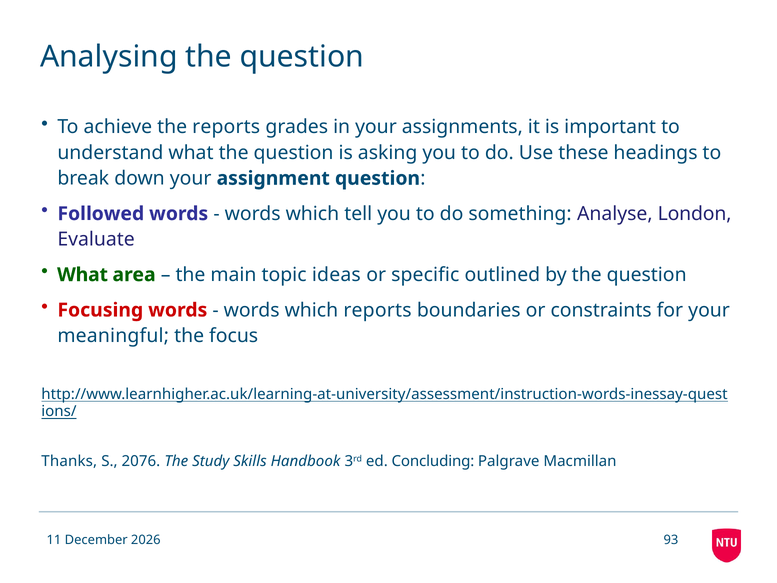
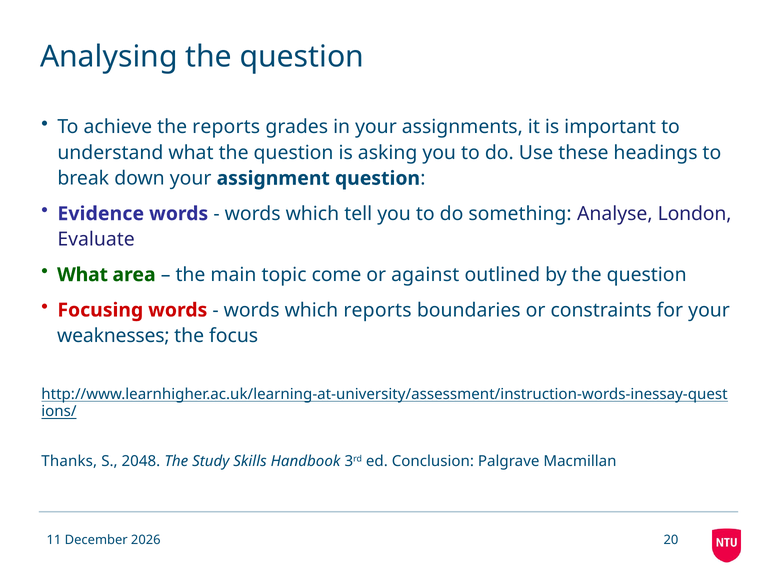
Followed: Followed -> Evidence
ideas: ideas -> come
specific: specific -> against
meaningful: meaningful -> weaknesses
2076: 2076 -> 2048
Concluding: Concluding -> Conclusion
93: 93 -> 20
